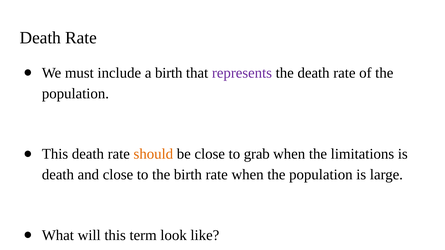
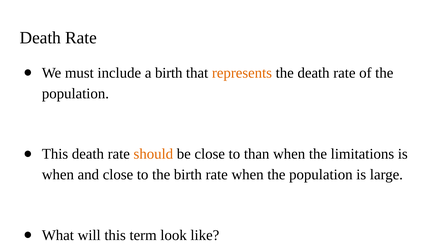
represents colour: purple -> orange
grab: grab -> than
death at (58, 175): death -> when
